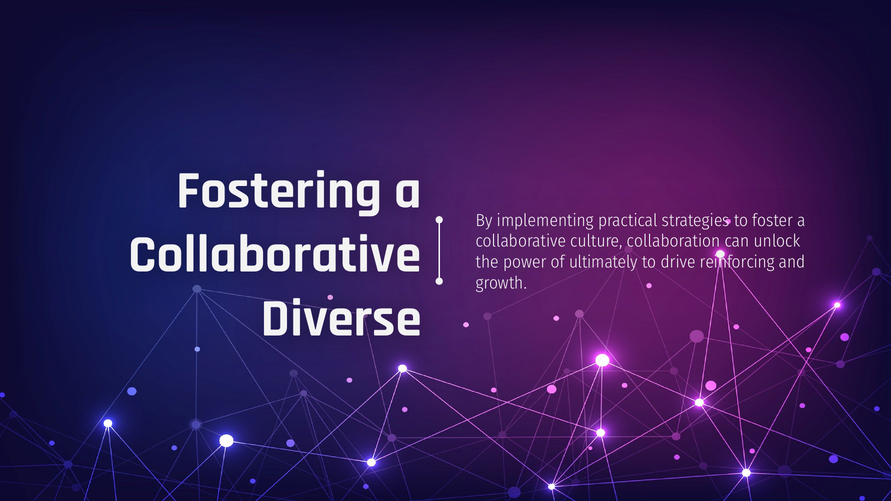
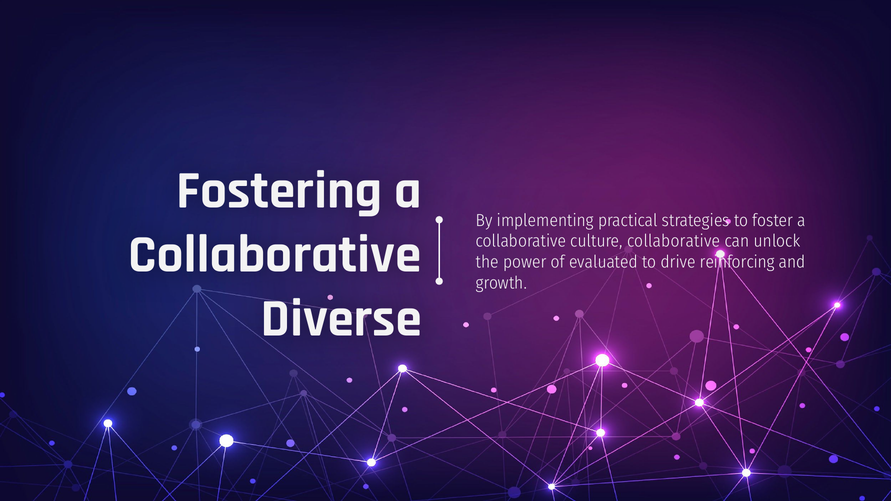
culture collaboration: collaboration -> collaborative
ultimately: ultimately -> evaluated
